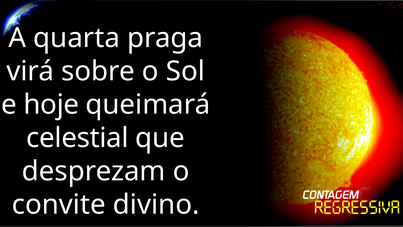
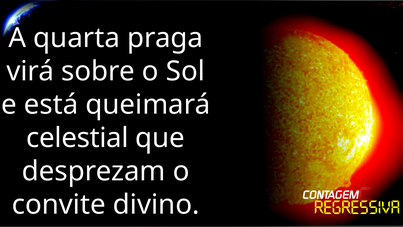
hoje: hoje -> está
